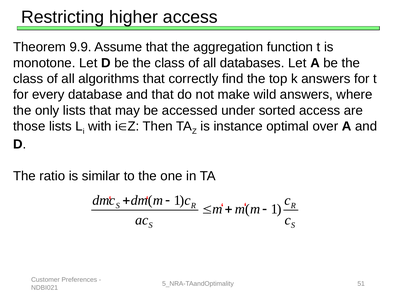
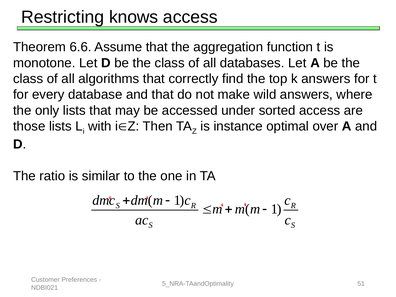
higher: higher -> knows
9.9: 9.9 -> 6.6
